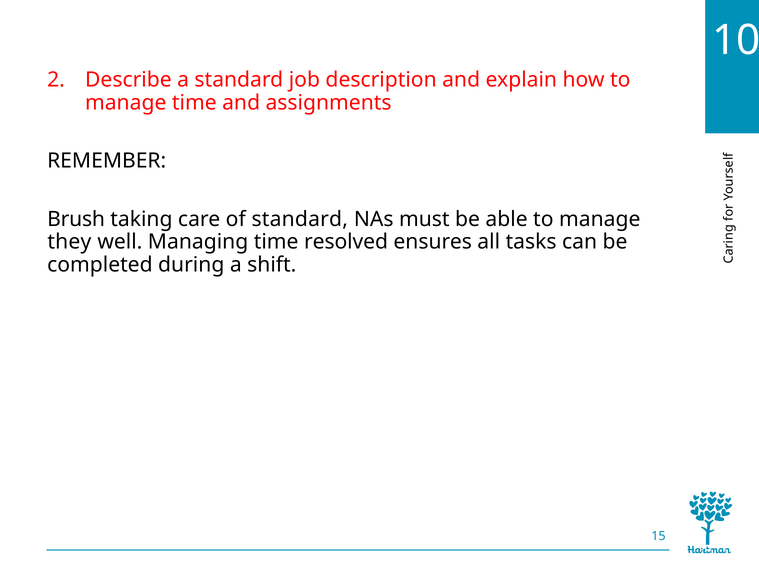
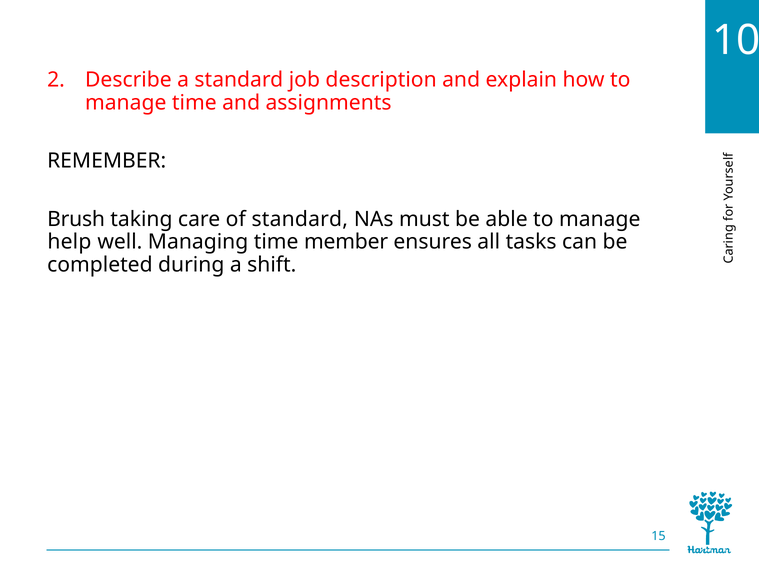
they: they -> help
resolved: resolved -> member
